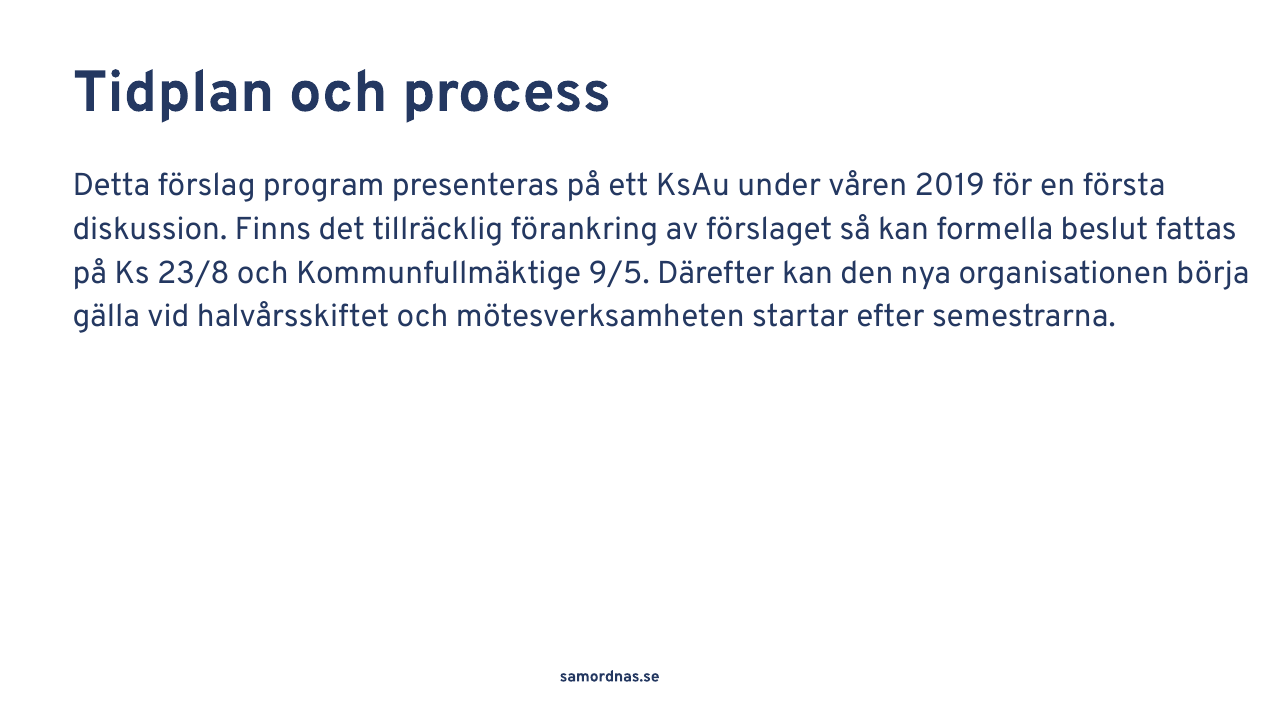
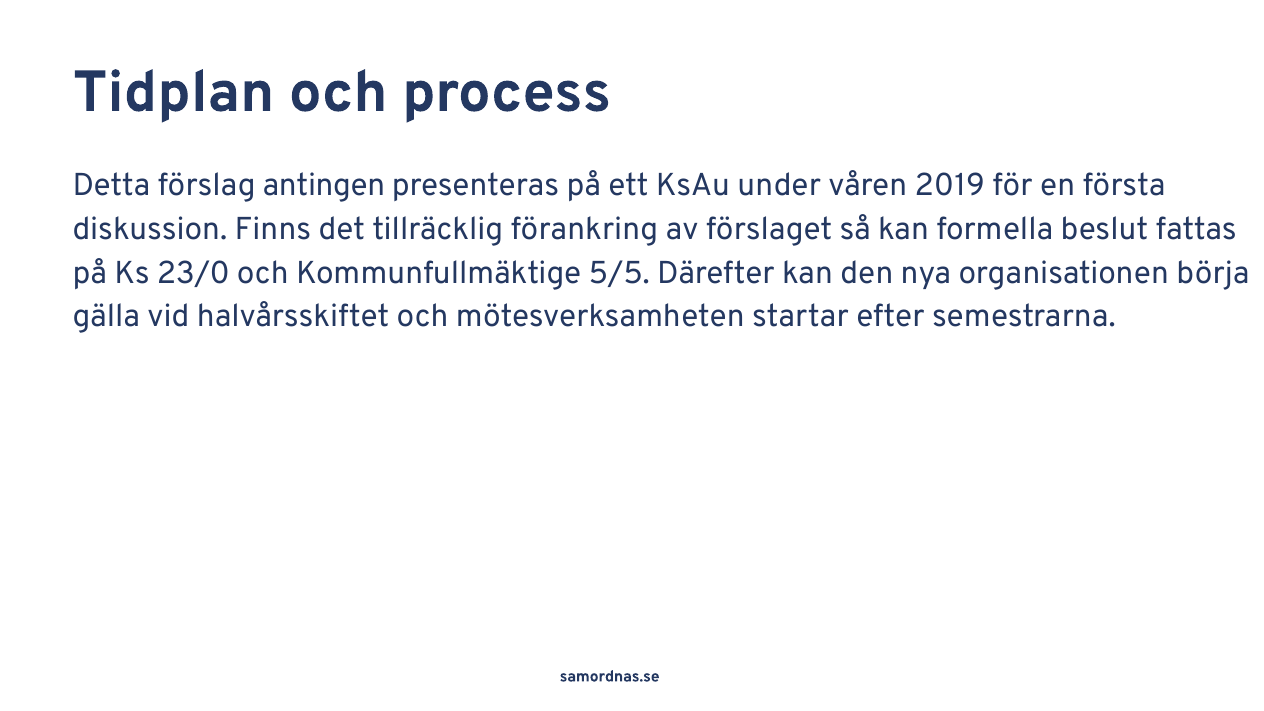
program: program -> antingen
23/8: 23/8 -> 23/0
9/5: 9/5 -> 5/5
